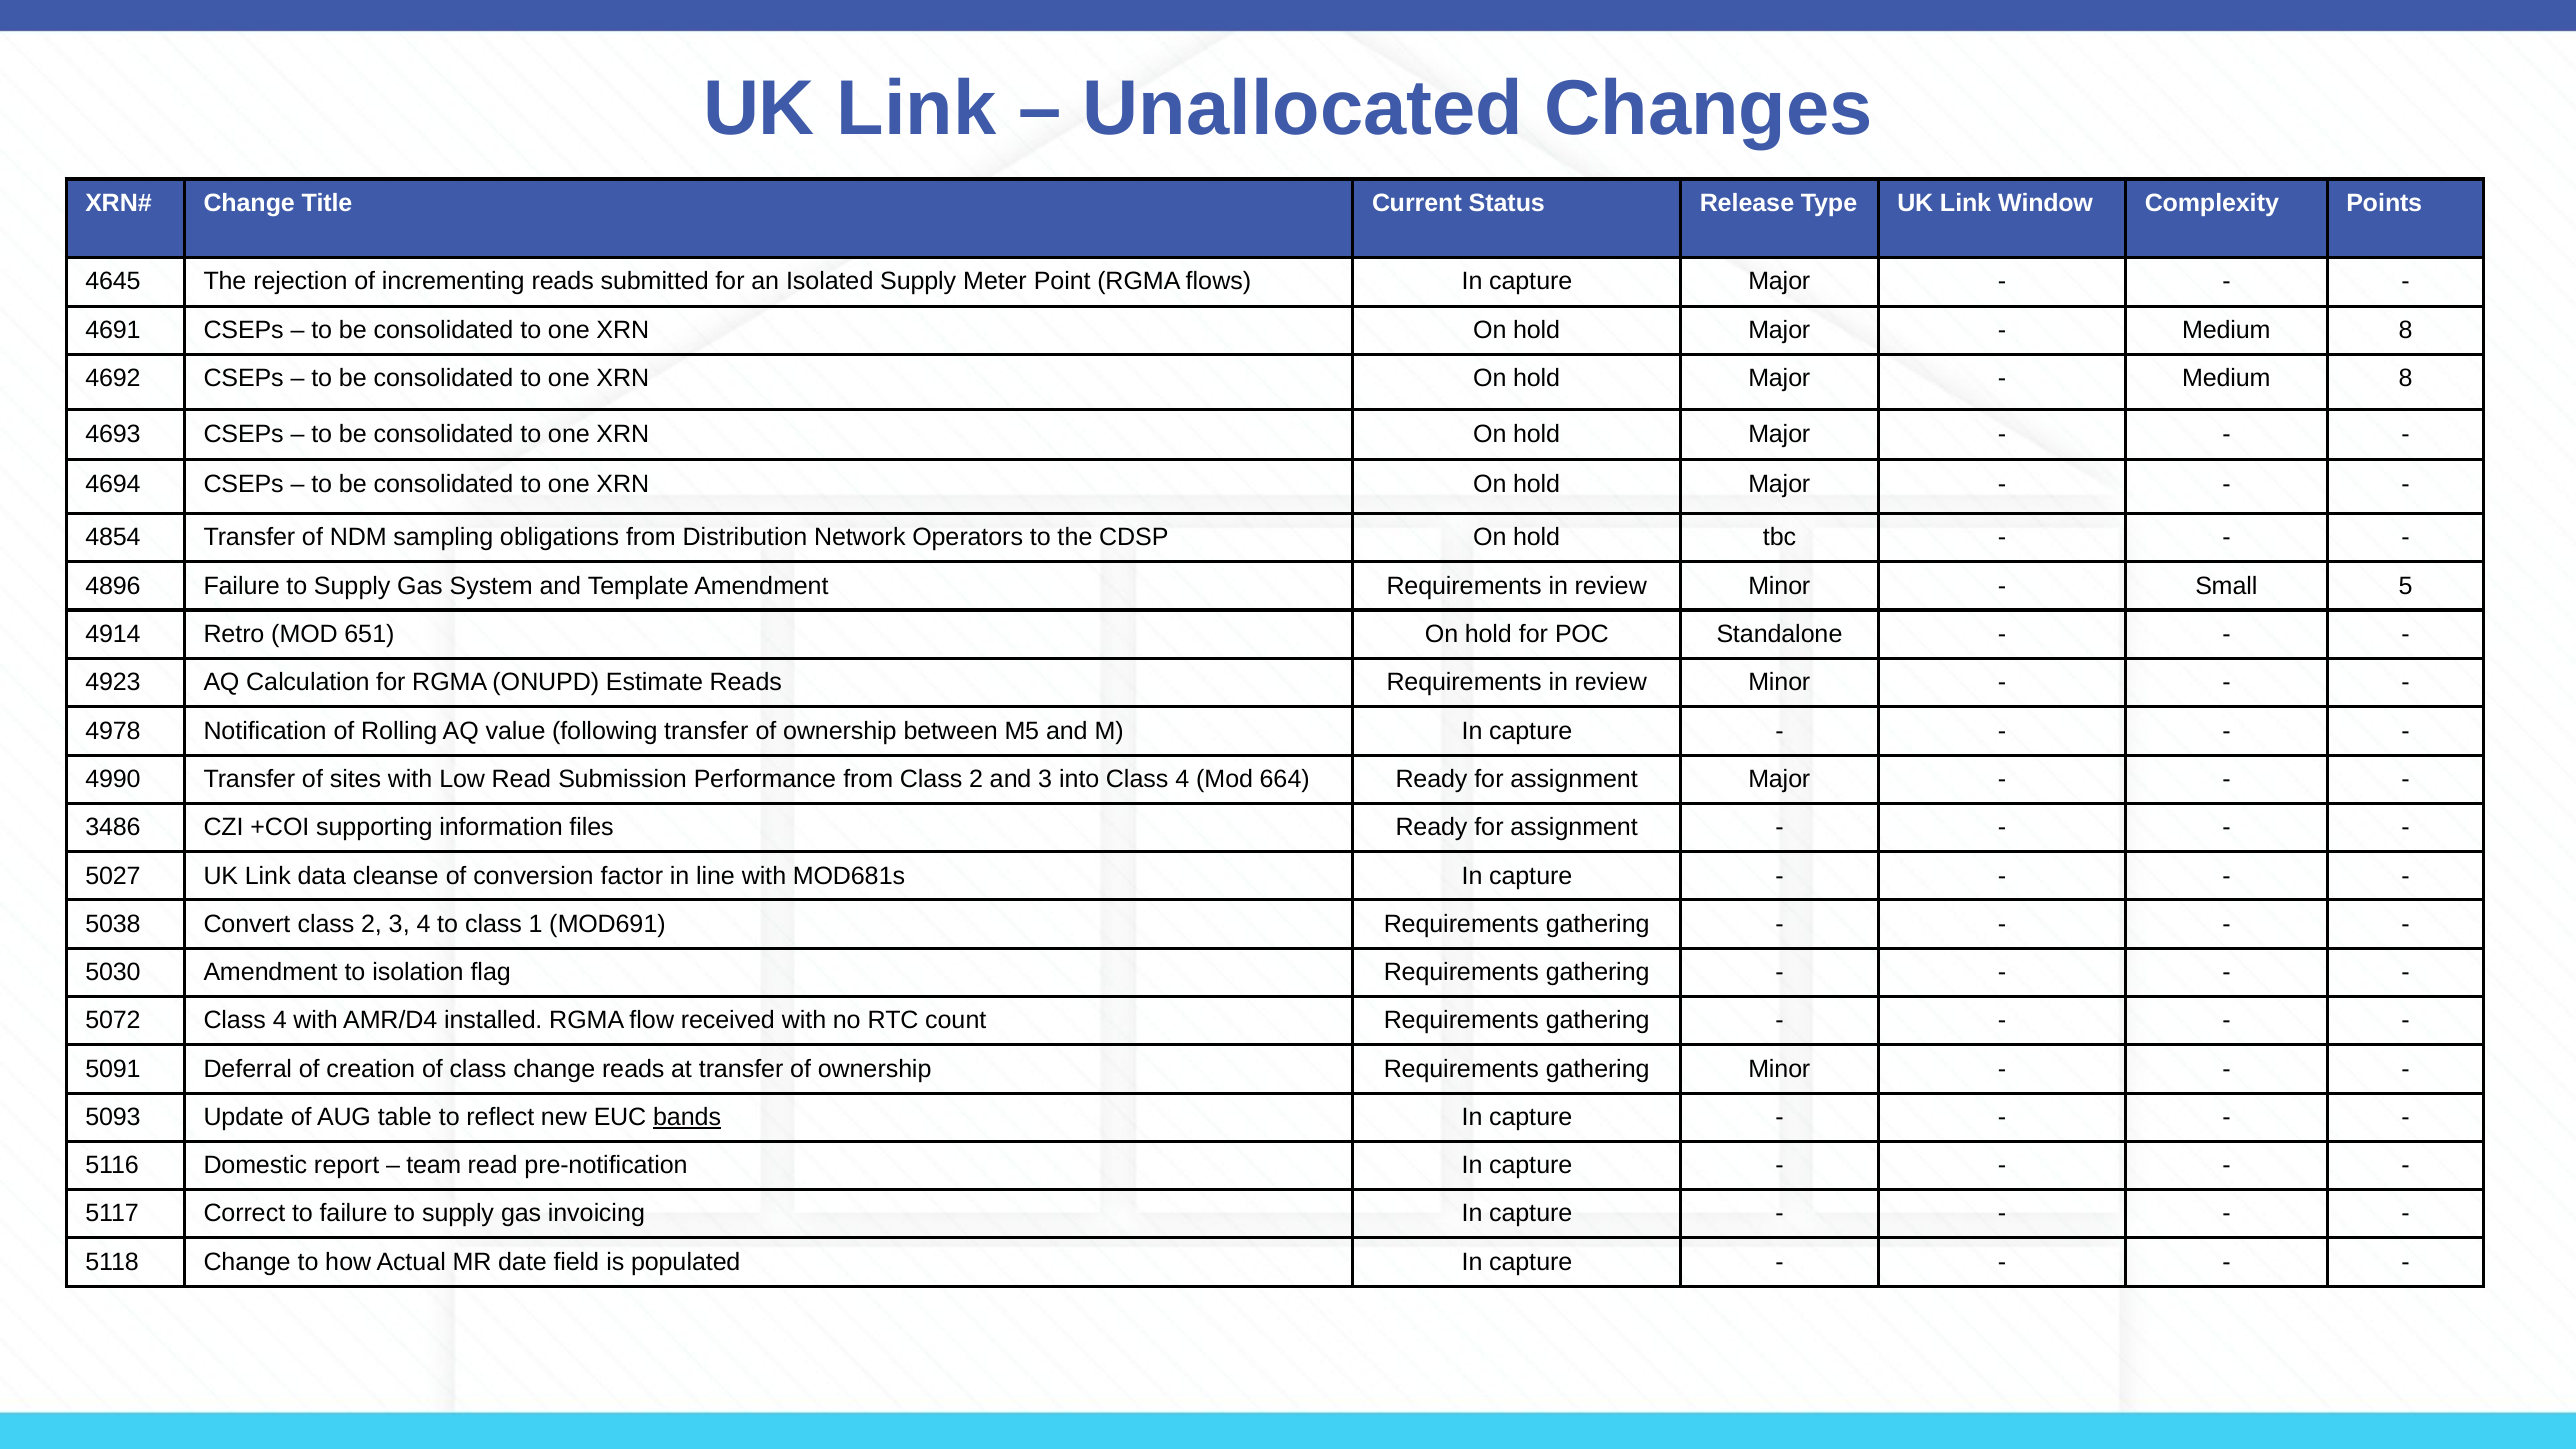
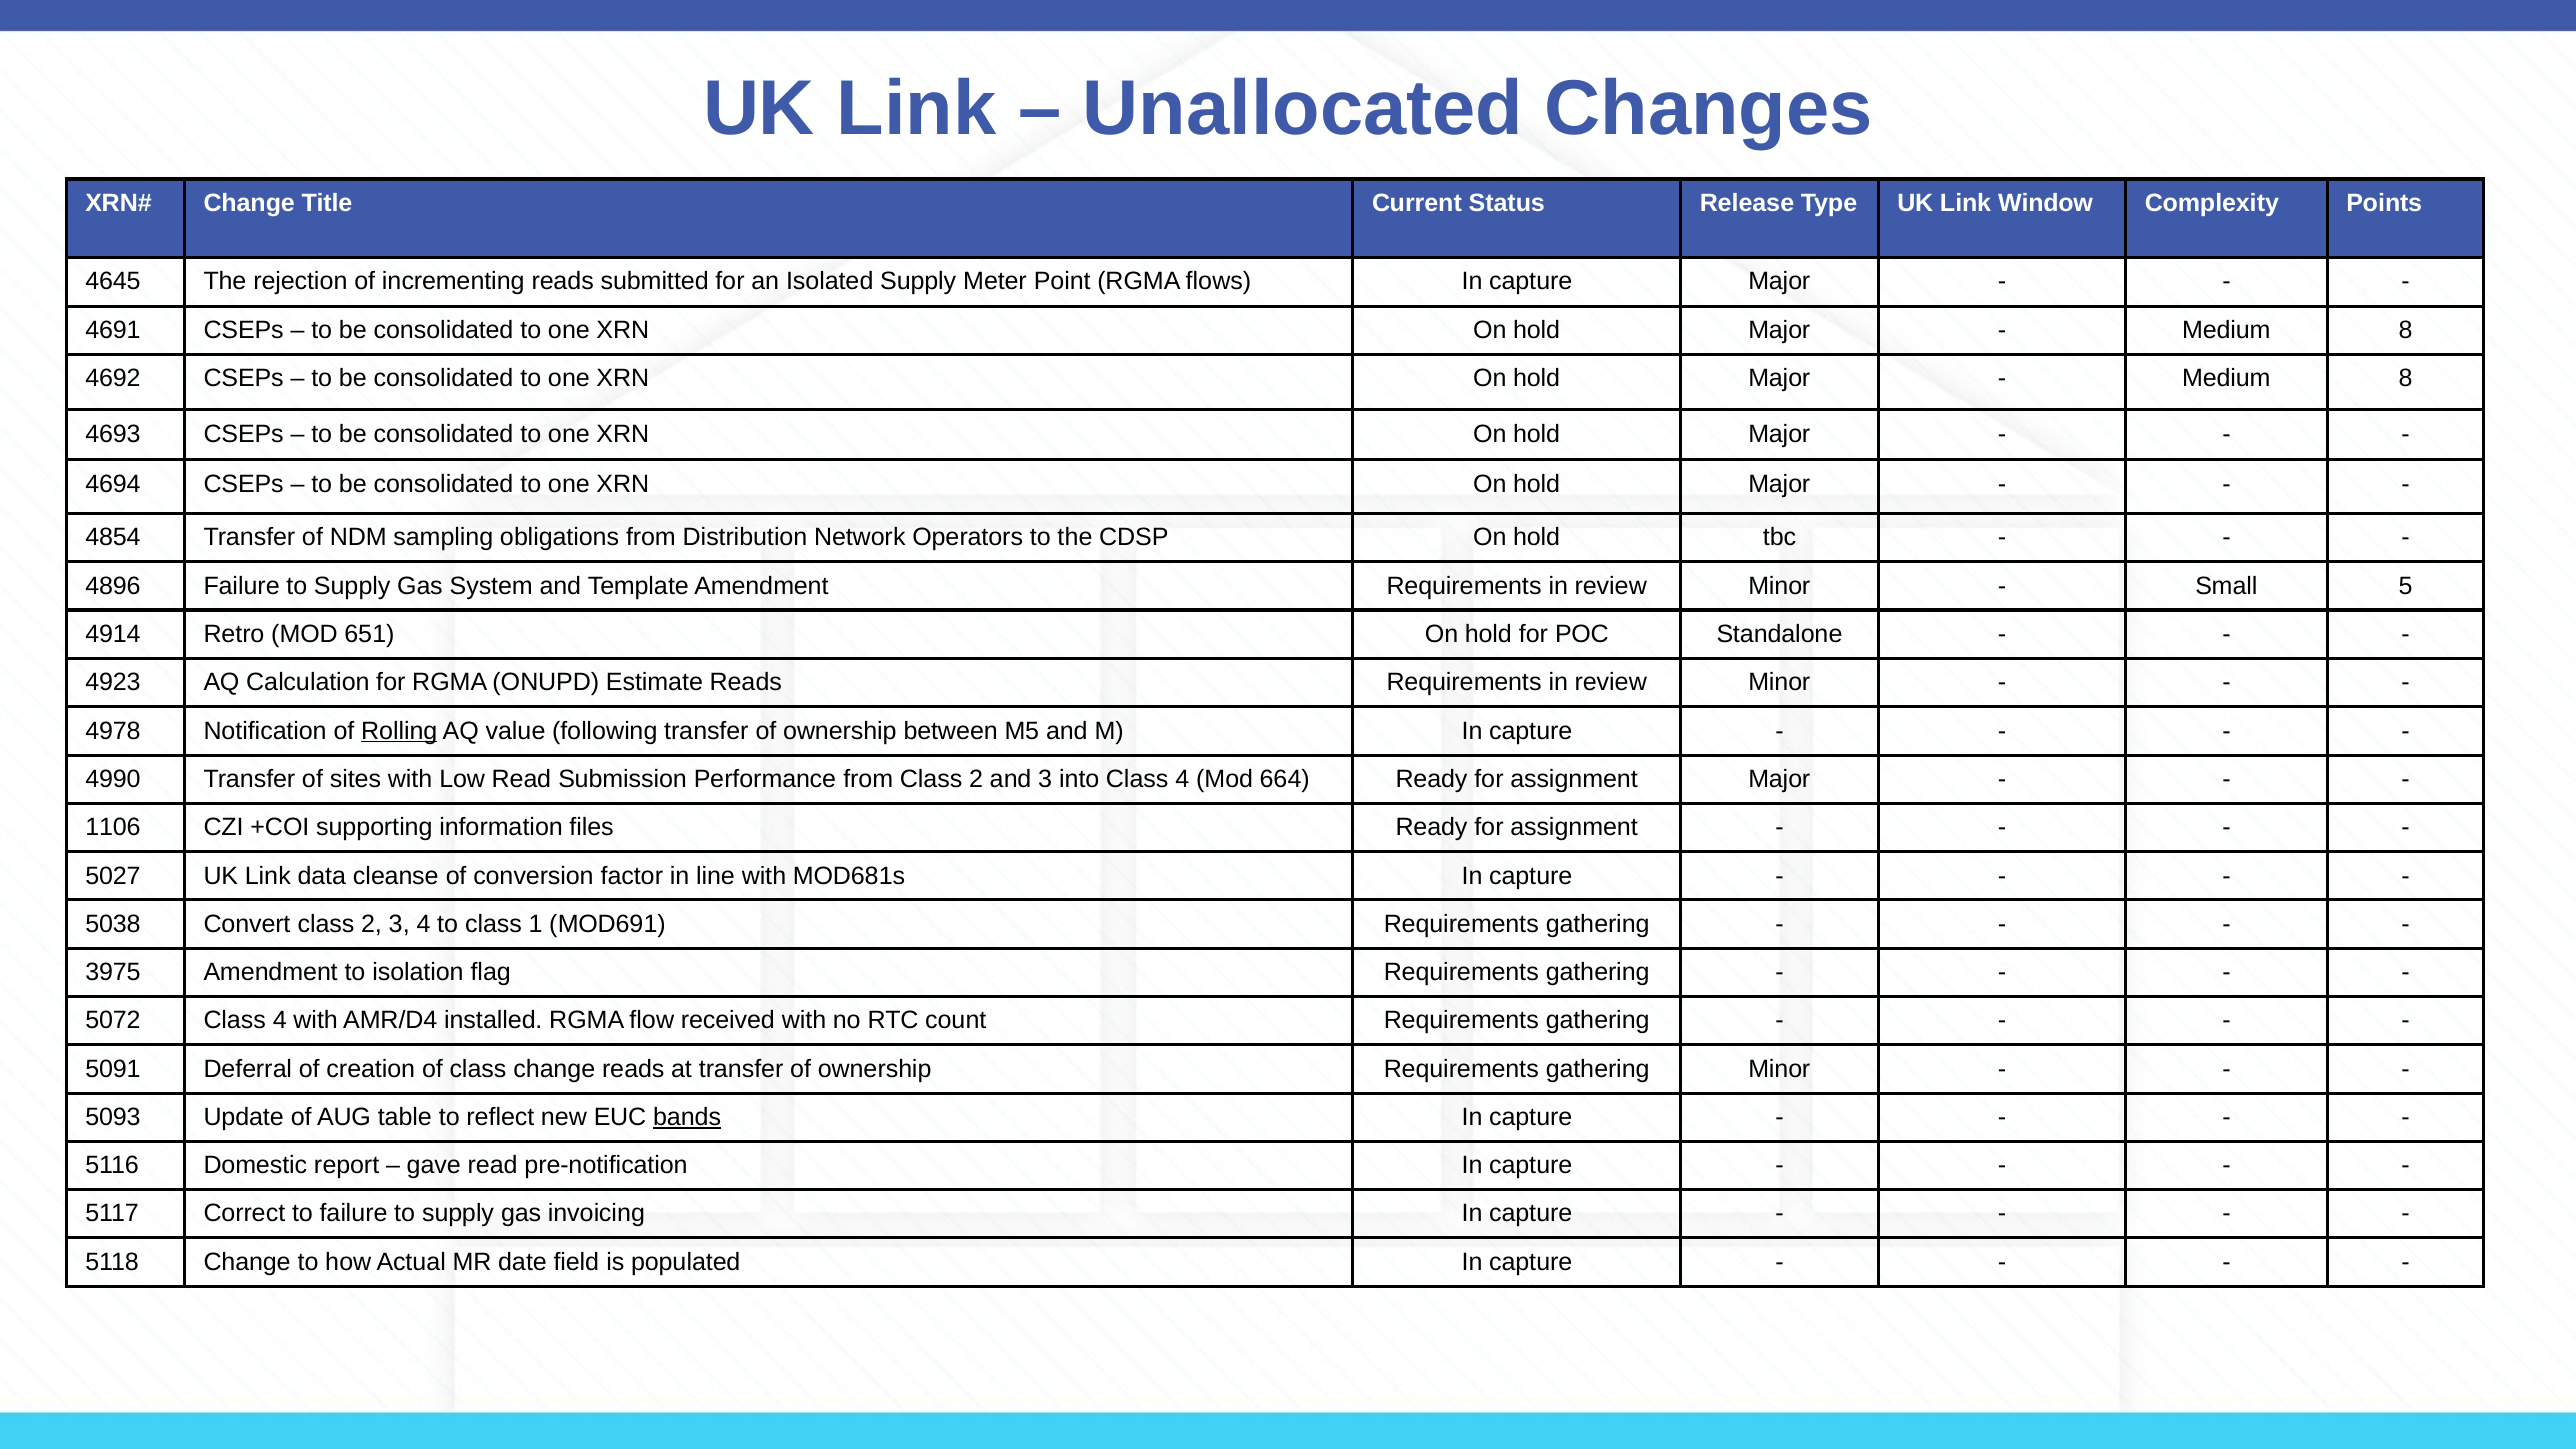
Rolling underline: none -> present
3486: 3486 -> 1106
5030: 5030 -> 3975
team: team -> gave
